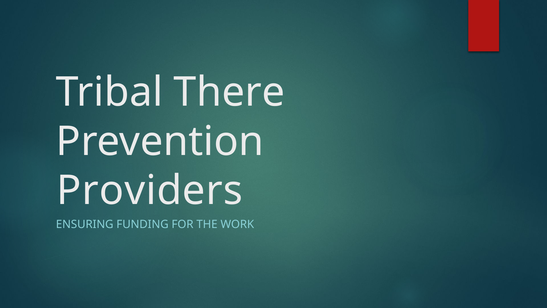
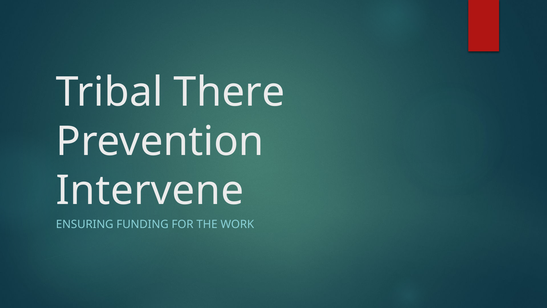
Providers: Providers -> Intervene
